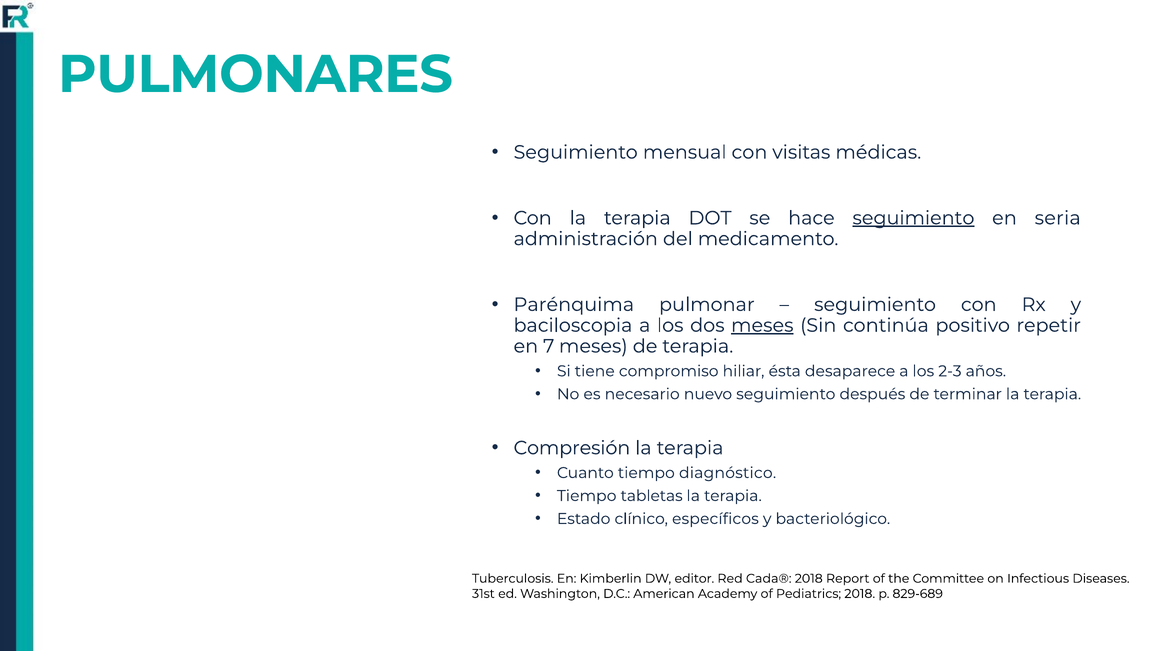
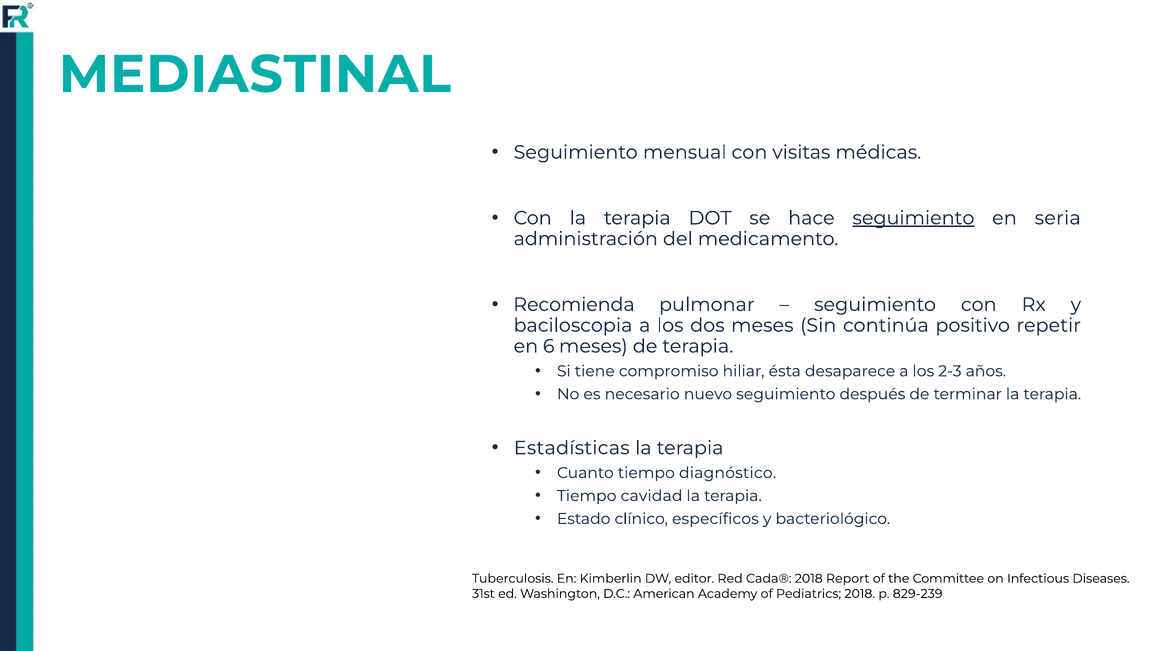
PULMONARES: PULMONARES -> MEDIASTINAL
Parénquima: Parénquima -> Recomienda
meses at (762, 325) underline: present -> none
7: 7 -> 6
Compresión: Compresión -> Estadísticas
tabletas: tabletas -> cavidad
829-689: 829-689 -> 829-239
